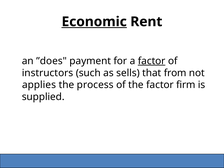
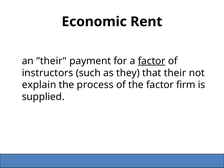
Economic underline: present -> none
”does: ”does -> ”their
sells: sells -> they
from: from -> their
applies: applies -> explain
